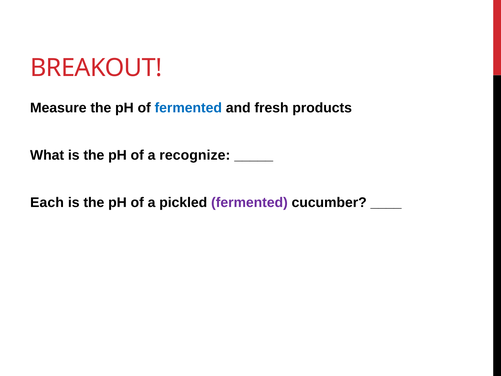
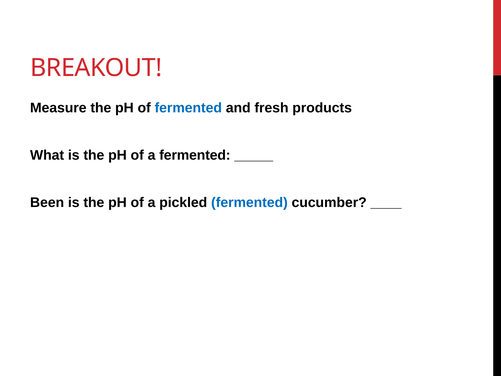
a recognize: recognize -> fermented
Each: Each -> Been
fermented at (249, 203) colour: purple -> blue
